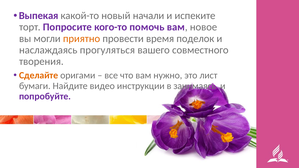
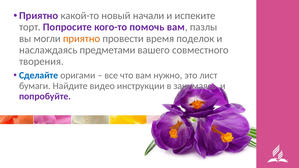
Выпекая at (39, 16): Выпекая -> Приятно
новое: новое -> пазлы
прогуляться: прогуляться -> предметами
Сделайте colour: orange -> blue
